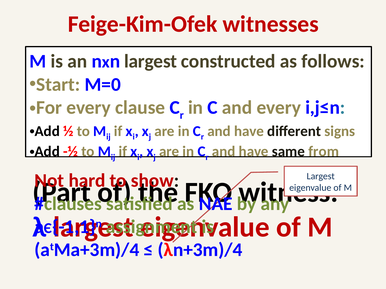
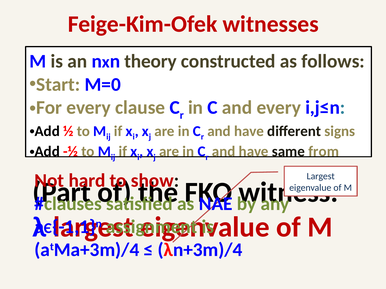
largest at (151, 61): largest -> theory
